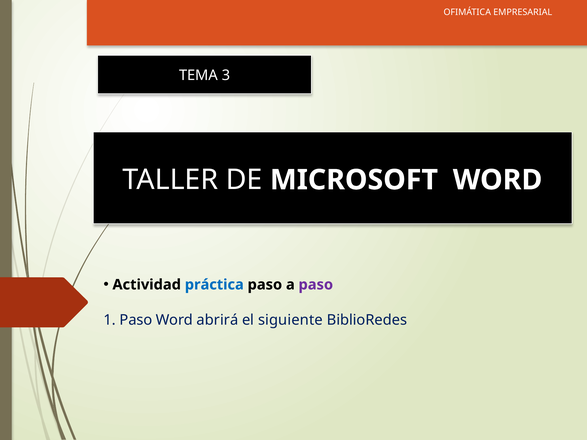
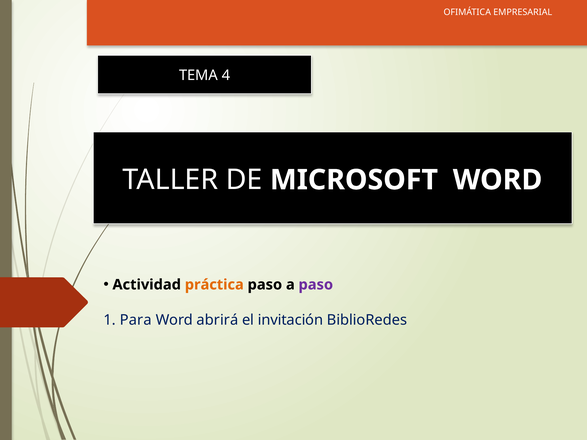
3: 3 -> 4
práctica colour: blue -> orange
1 Paso: Paso -> Para
siguiente: siguiente -> invitación
